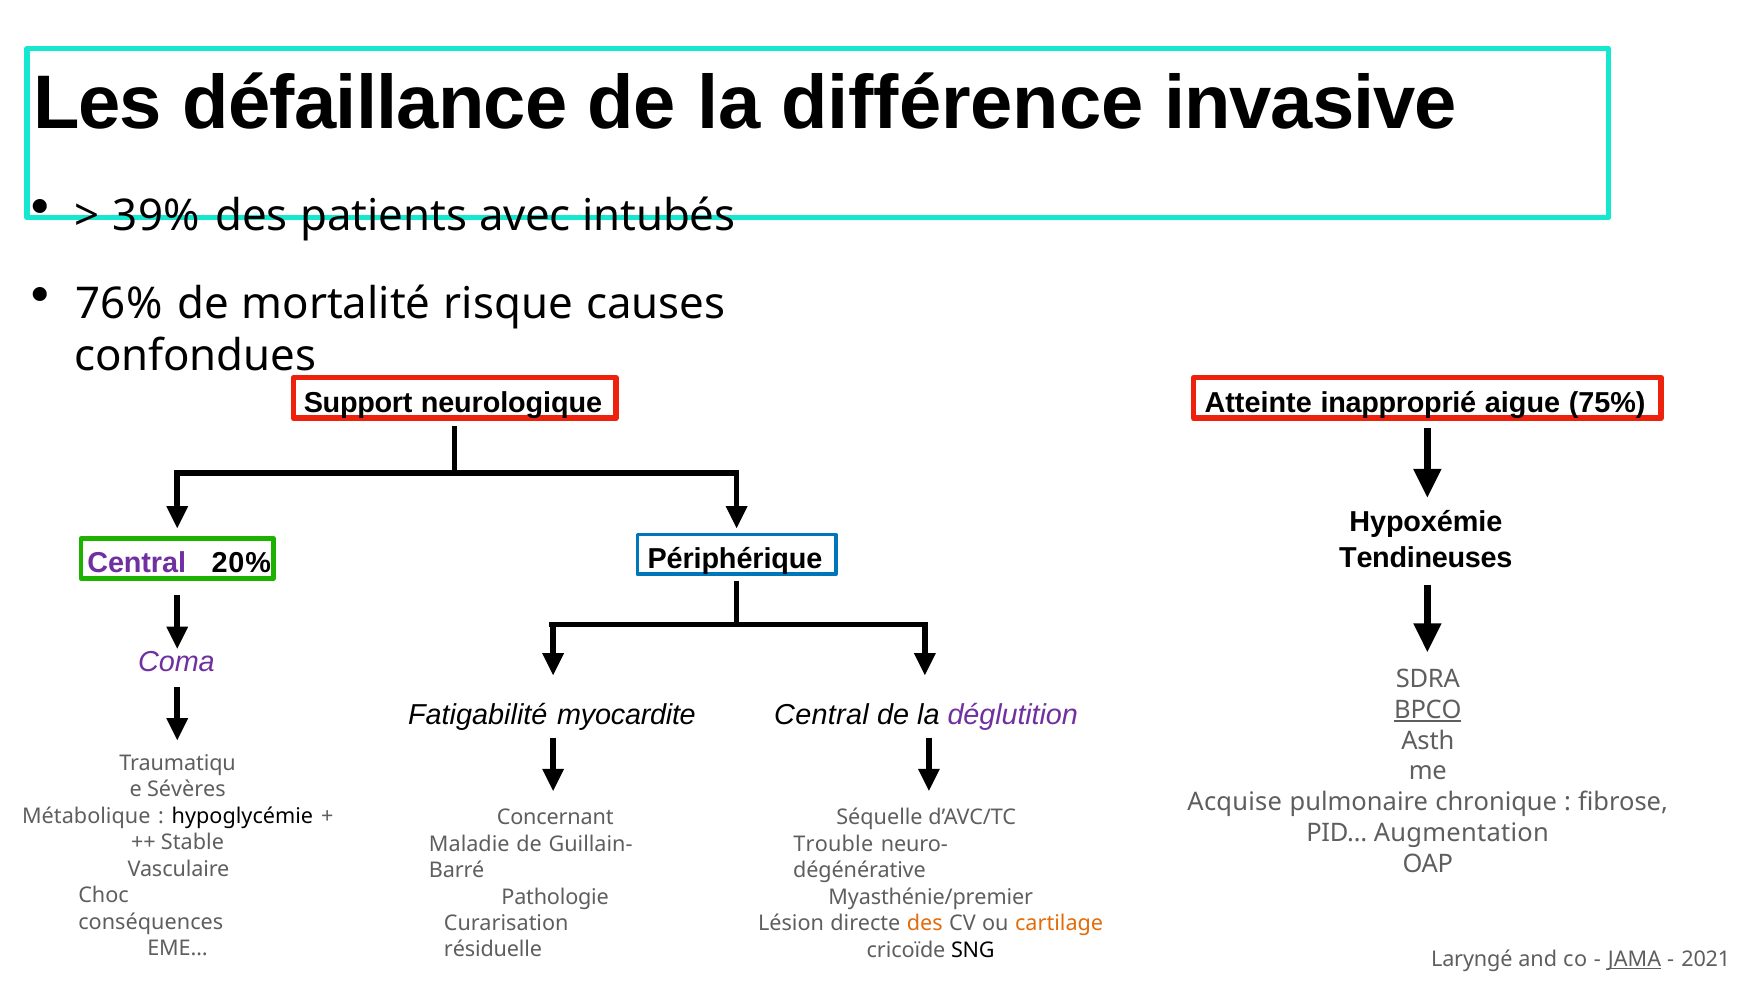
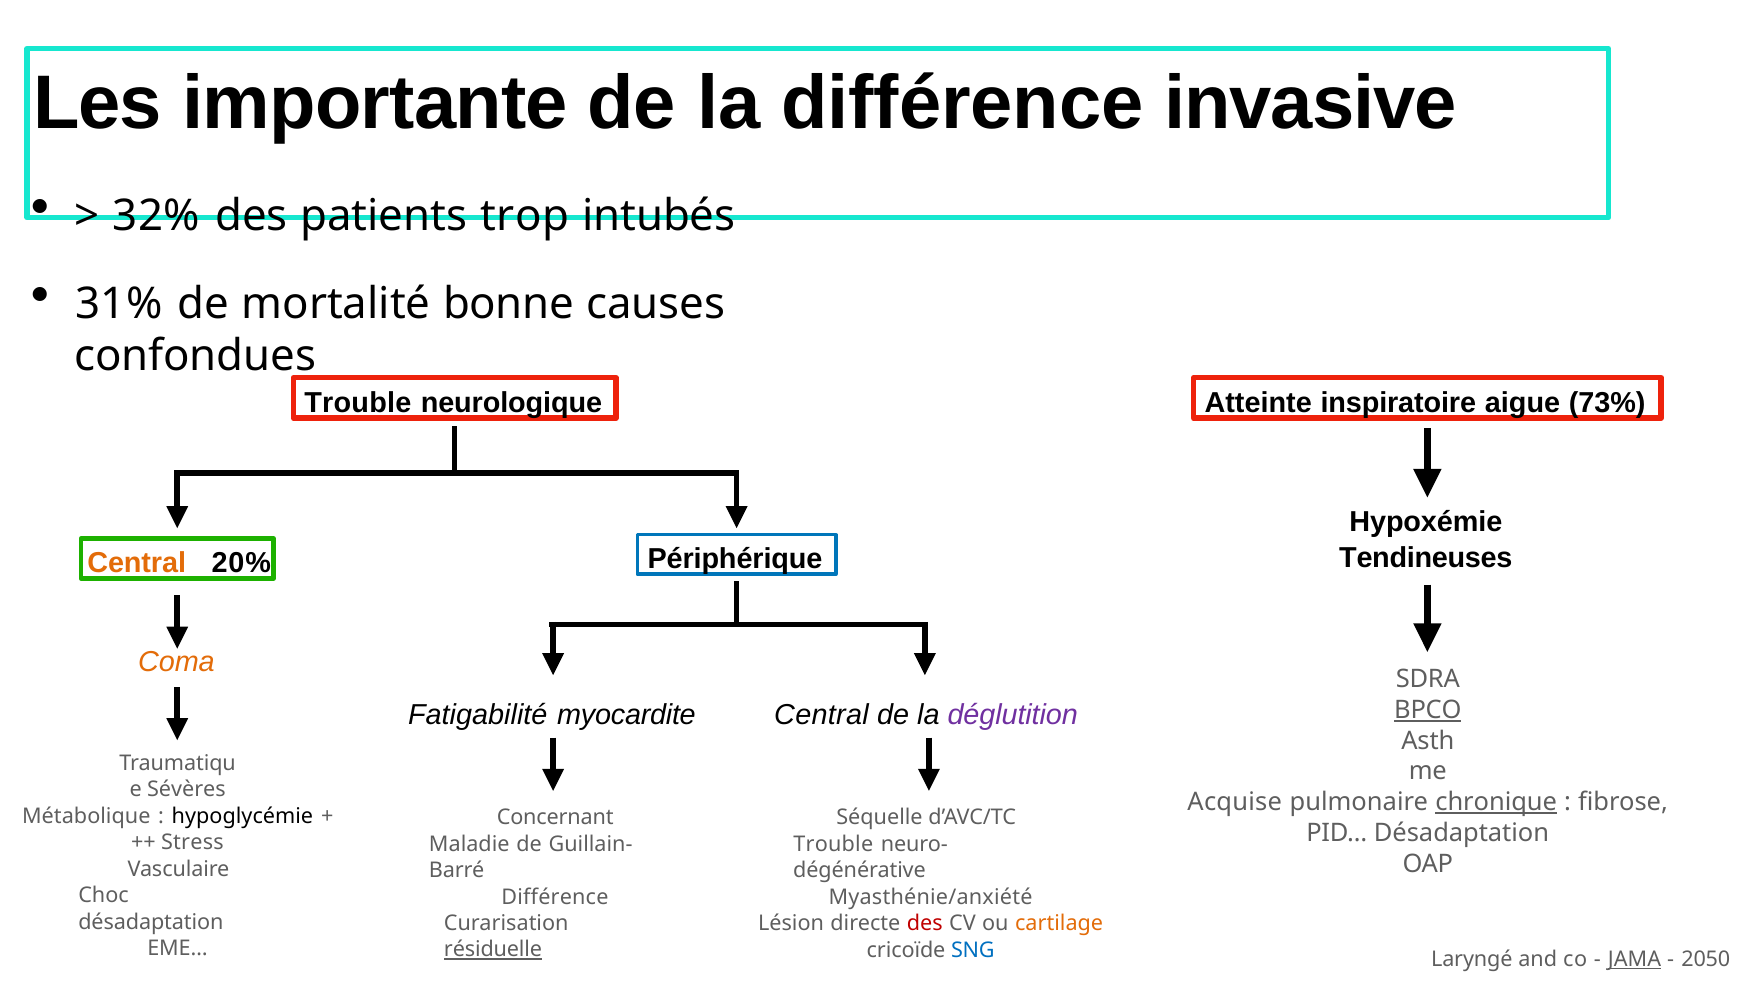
défaillance: défaillance -> importante
39%: 39% -> 32%
avec: avec -> trop
76%: 76% -> 31%
risque: risque -> bonne
Support at (358, 403): Support -> Trouble
inapproprié: inapproprié -> inspiratoire
75%: 75% -> 73%
Central at (137, 563) colour: purple -> orange
Coma colour: purple -> orange
chronique underline: none -> present
PID… Augmentation: Augmentation -> Désadaptation
Stable: Stable -> Stress
Pathologie at (555, 897): Pathologie -> Différence
Myasthénie/premier: Myasthénie/premier -> Myasthénie/anxiété
conséquences at (151, 922): conséquences -> désadaptation
des at (925, 924) colour: orange -> red
résiduelle underline: none -> present
SNG colour: black -> blue
2021: 2021 -> 2050
